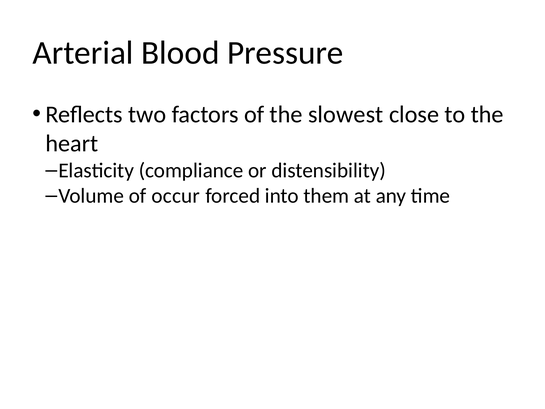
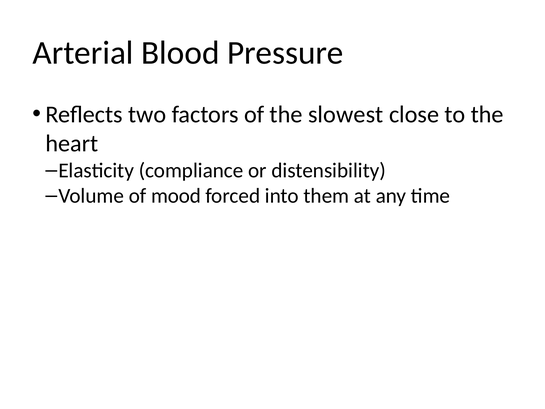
occur: occur -> mood
